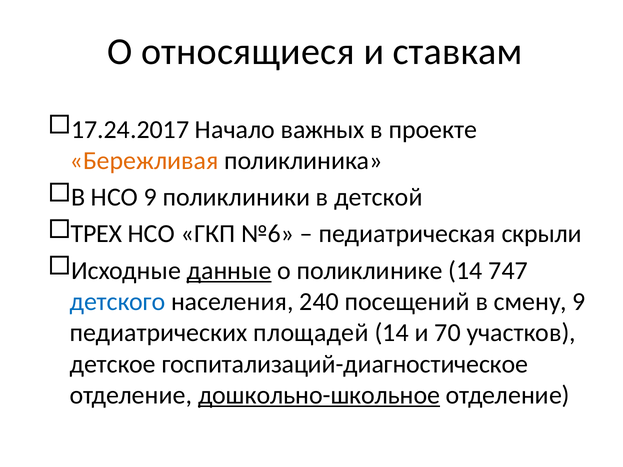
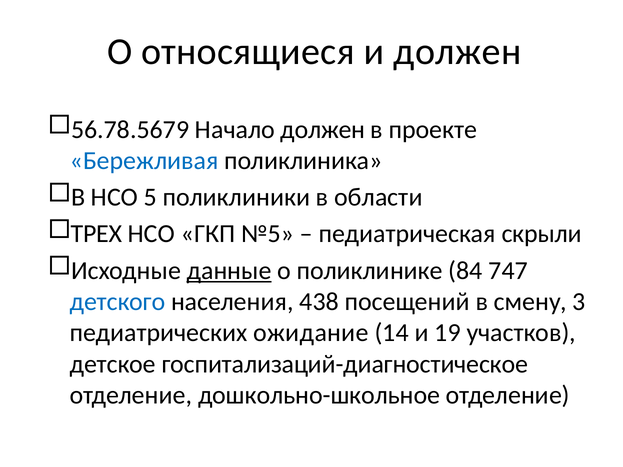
и ставкам: ставкам -> должен
17.24.2017: 17.24.2017 -> 56.78.5679
Начало важных: важных -> должен
Бережливая colour: orange -> blue
НСО 9: 9 -> 5
детской: детской -> области
№6: №6 -> №5
поликлинике 14: 14 -> 84
240: 240 -> 438
смену 9: 9 -> 3
площадей: площадей -> ожидание
70: 70 -> 19
дошкольно-школьное underline: present -> none
